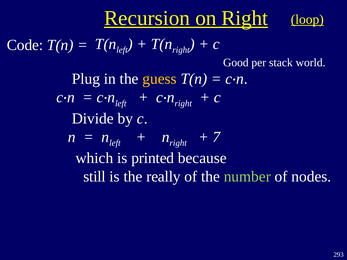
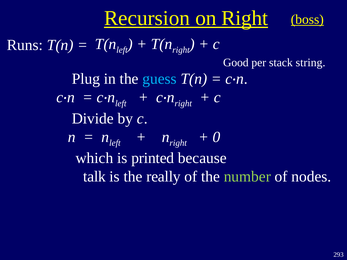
loop: loop -> boss
Code: Code -> Runs
world: world -> string
guess colour: yellow -> light blue
7: 7 -> 0
still: still -> talk
